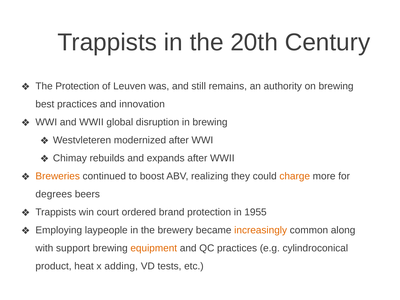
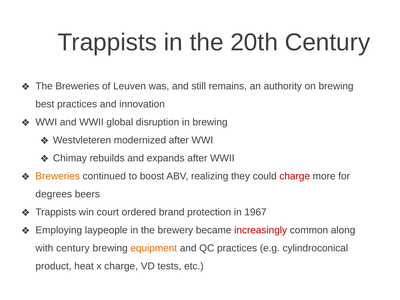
The Protection: Protection -> Breweries
charge at (295, 176) colour: orange -> red
1955: 1955 -> 1967
increasingly colour: orange -> red
with support: support -> century
x adding: adding -> charge
